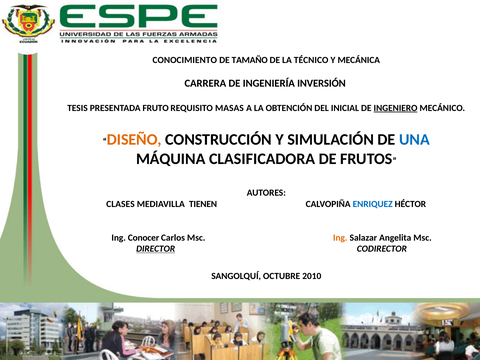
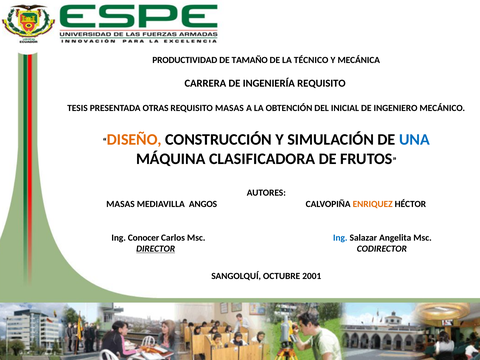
CONOCIMIENTO: CONOCIMIENTO -> PRODUCTIVIDAD
INGENIERÍA INVERSIÓN: INVERSIÓN -> REQUISITO
FRUTO: FRUTO -> OTRAS
INGENIERO underline: present -> none
CLASES at (120, 204): CLASES -> MASAS
TIENEN: TIENEN -> ANGOS
ENRIQUEZ colour: blue -> orange
Ing at (340, 238) colour: orange -> blue
2010: 2010 -> 2001
